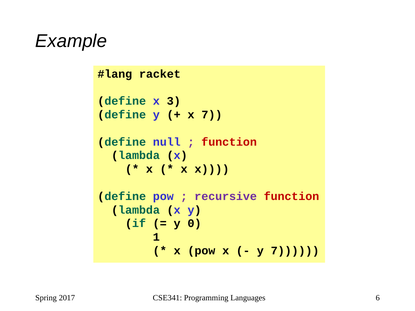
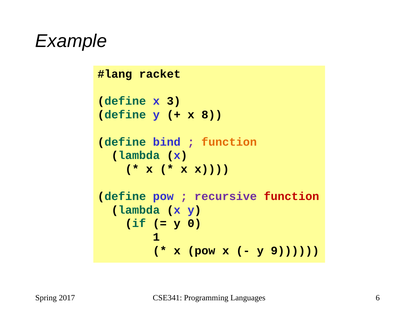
x 7: 7 -> 8
null: null -> bind
function at (229, 142) colour: red -> orange
y 7: 7 -> 9
